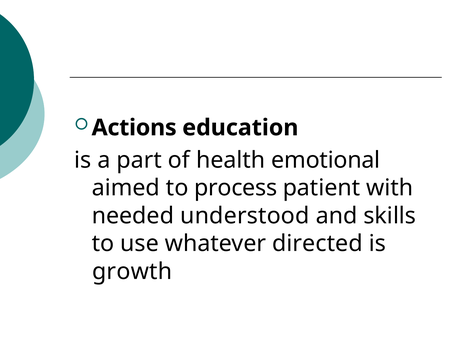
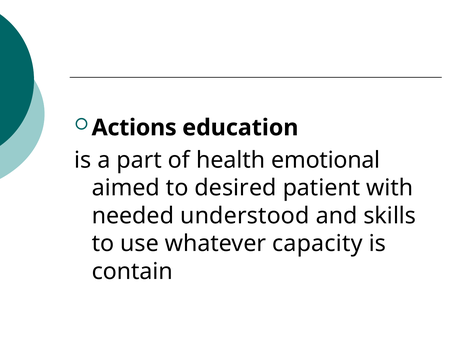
process: process -> desired
directed: directed -> capacity
growth: growth -> contain
